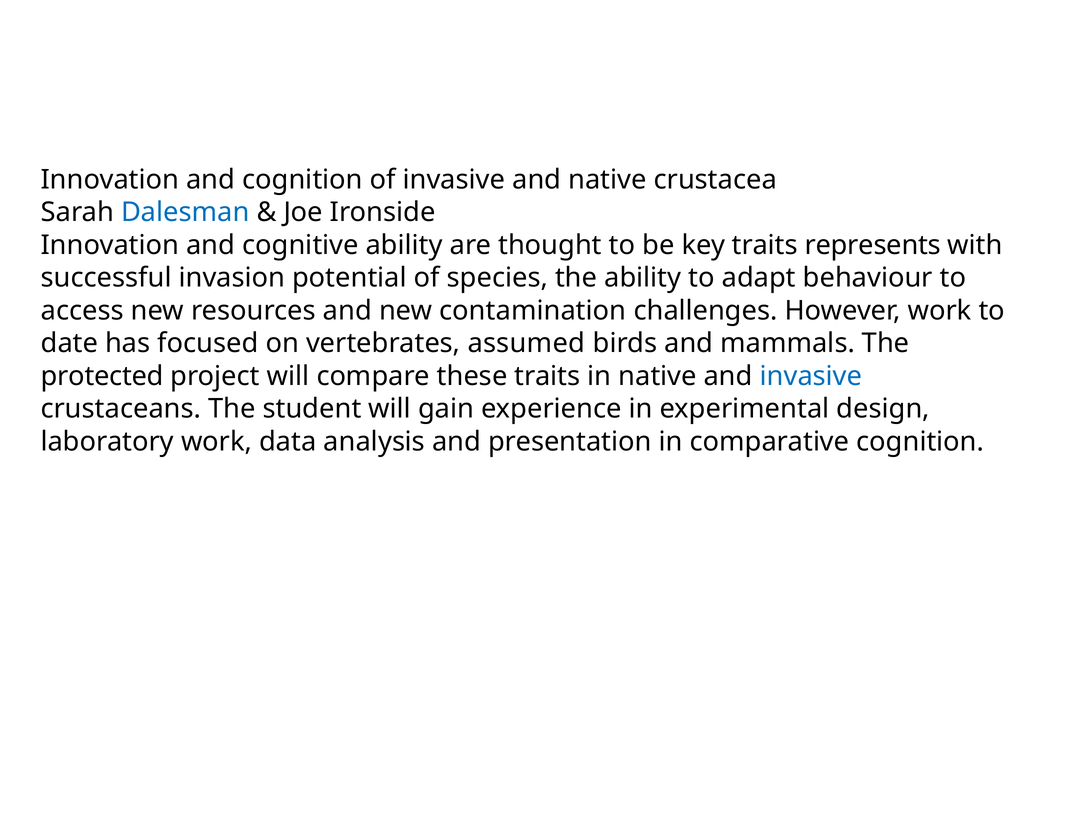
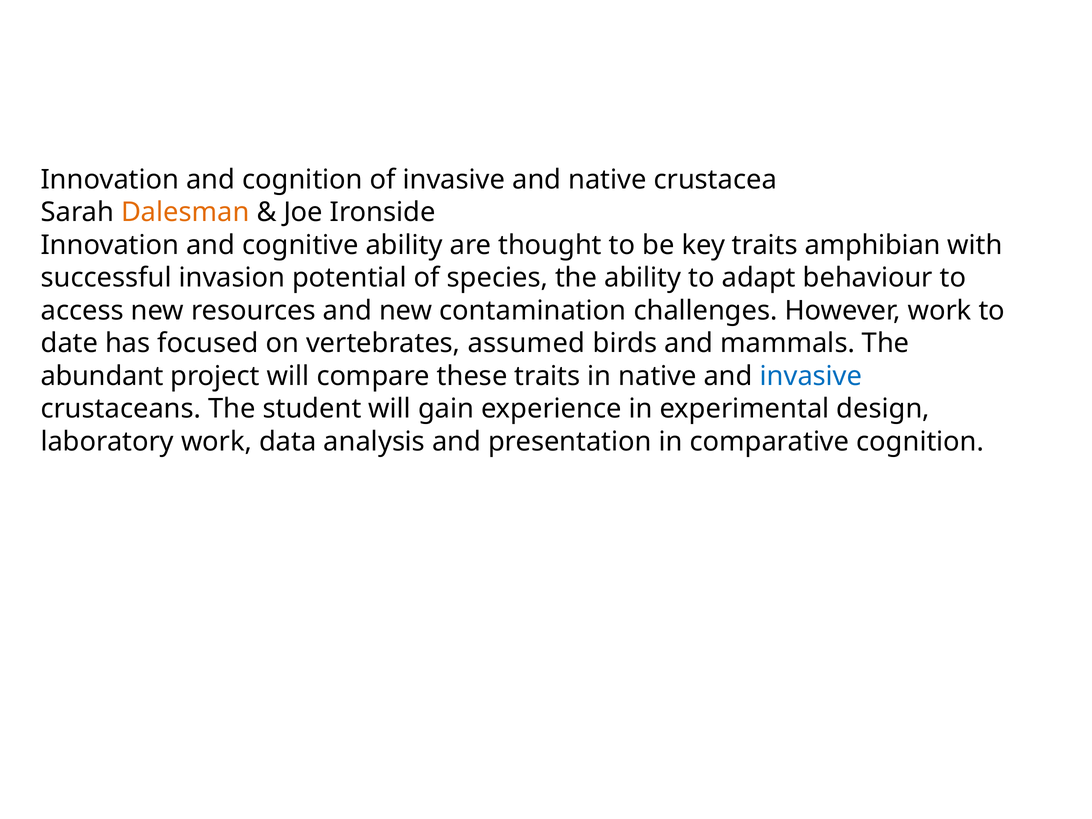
Dalesman colour: blue -> orange
represents: represents -> amphibian
protected: protected -> abundant
